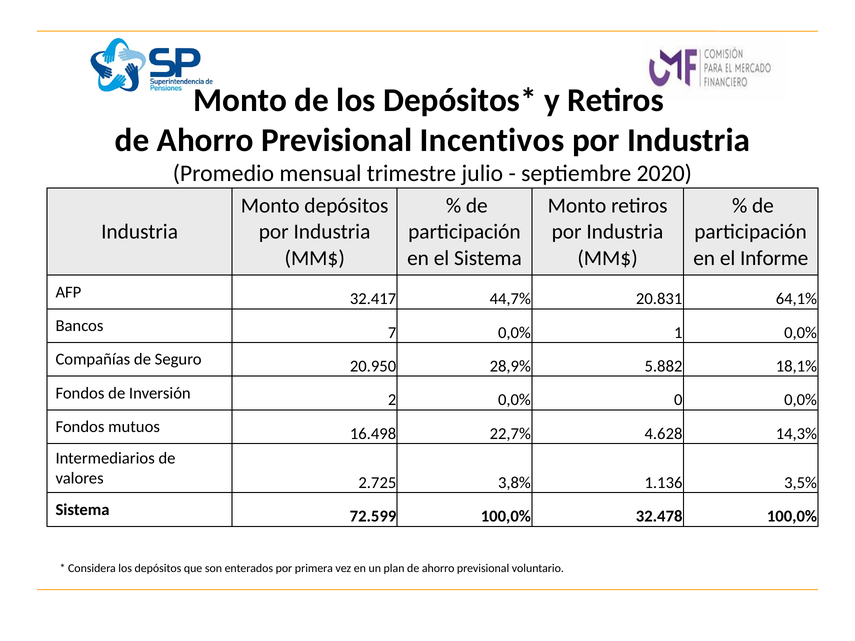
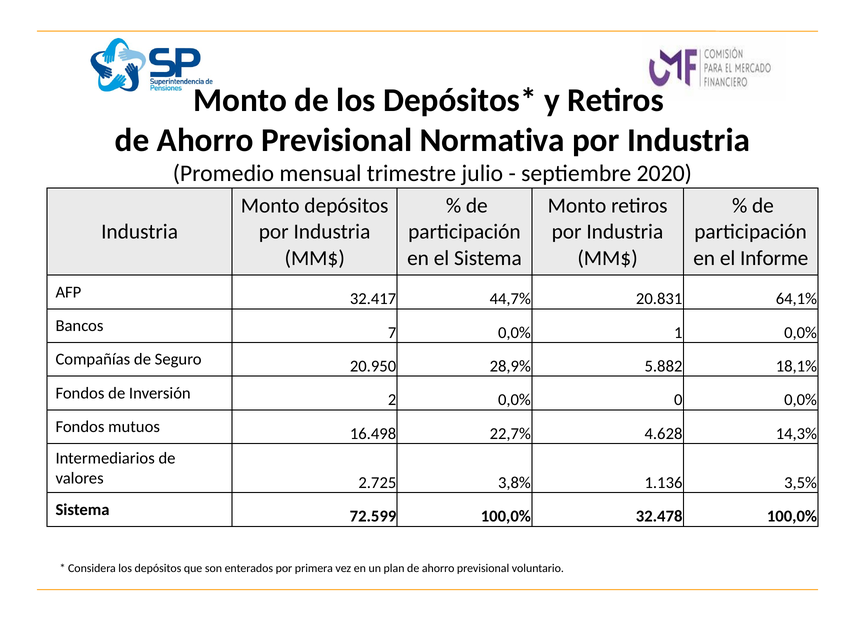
Incentivos: Incentivos -> Normativa
